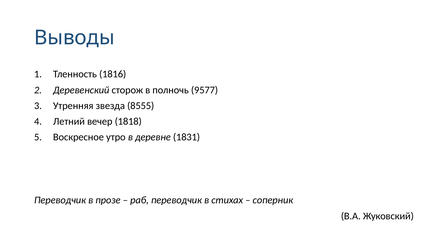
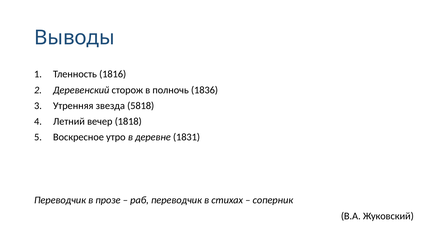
9577: 9577 -> 1836
8555: 8555 -> 5818
